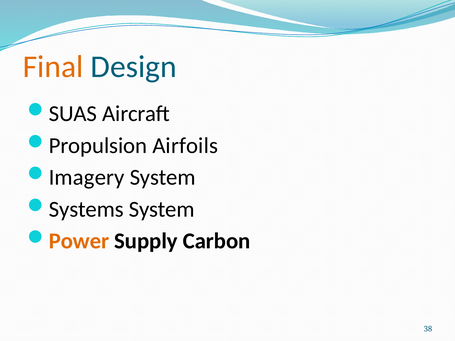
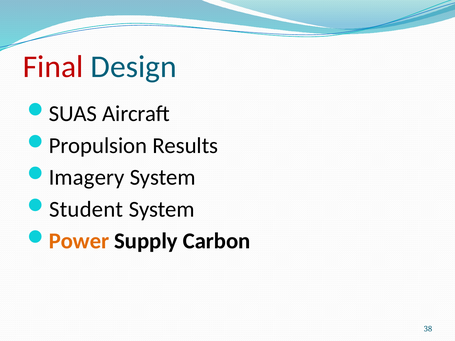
Final colour: orange -> red
Airfoils: Airfoils -> Results
Systems: Systems -> Student
